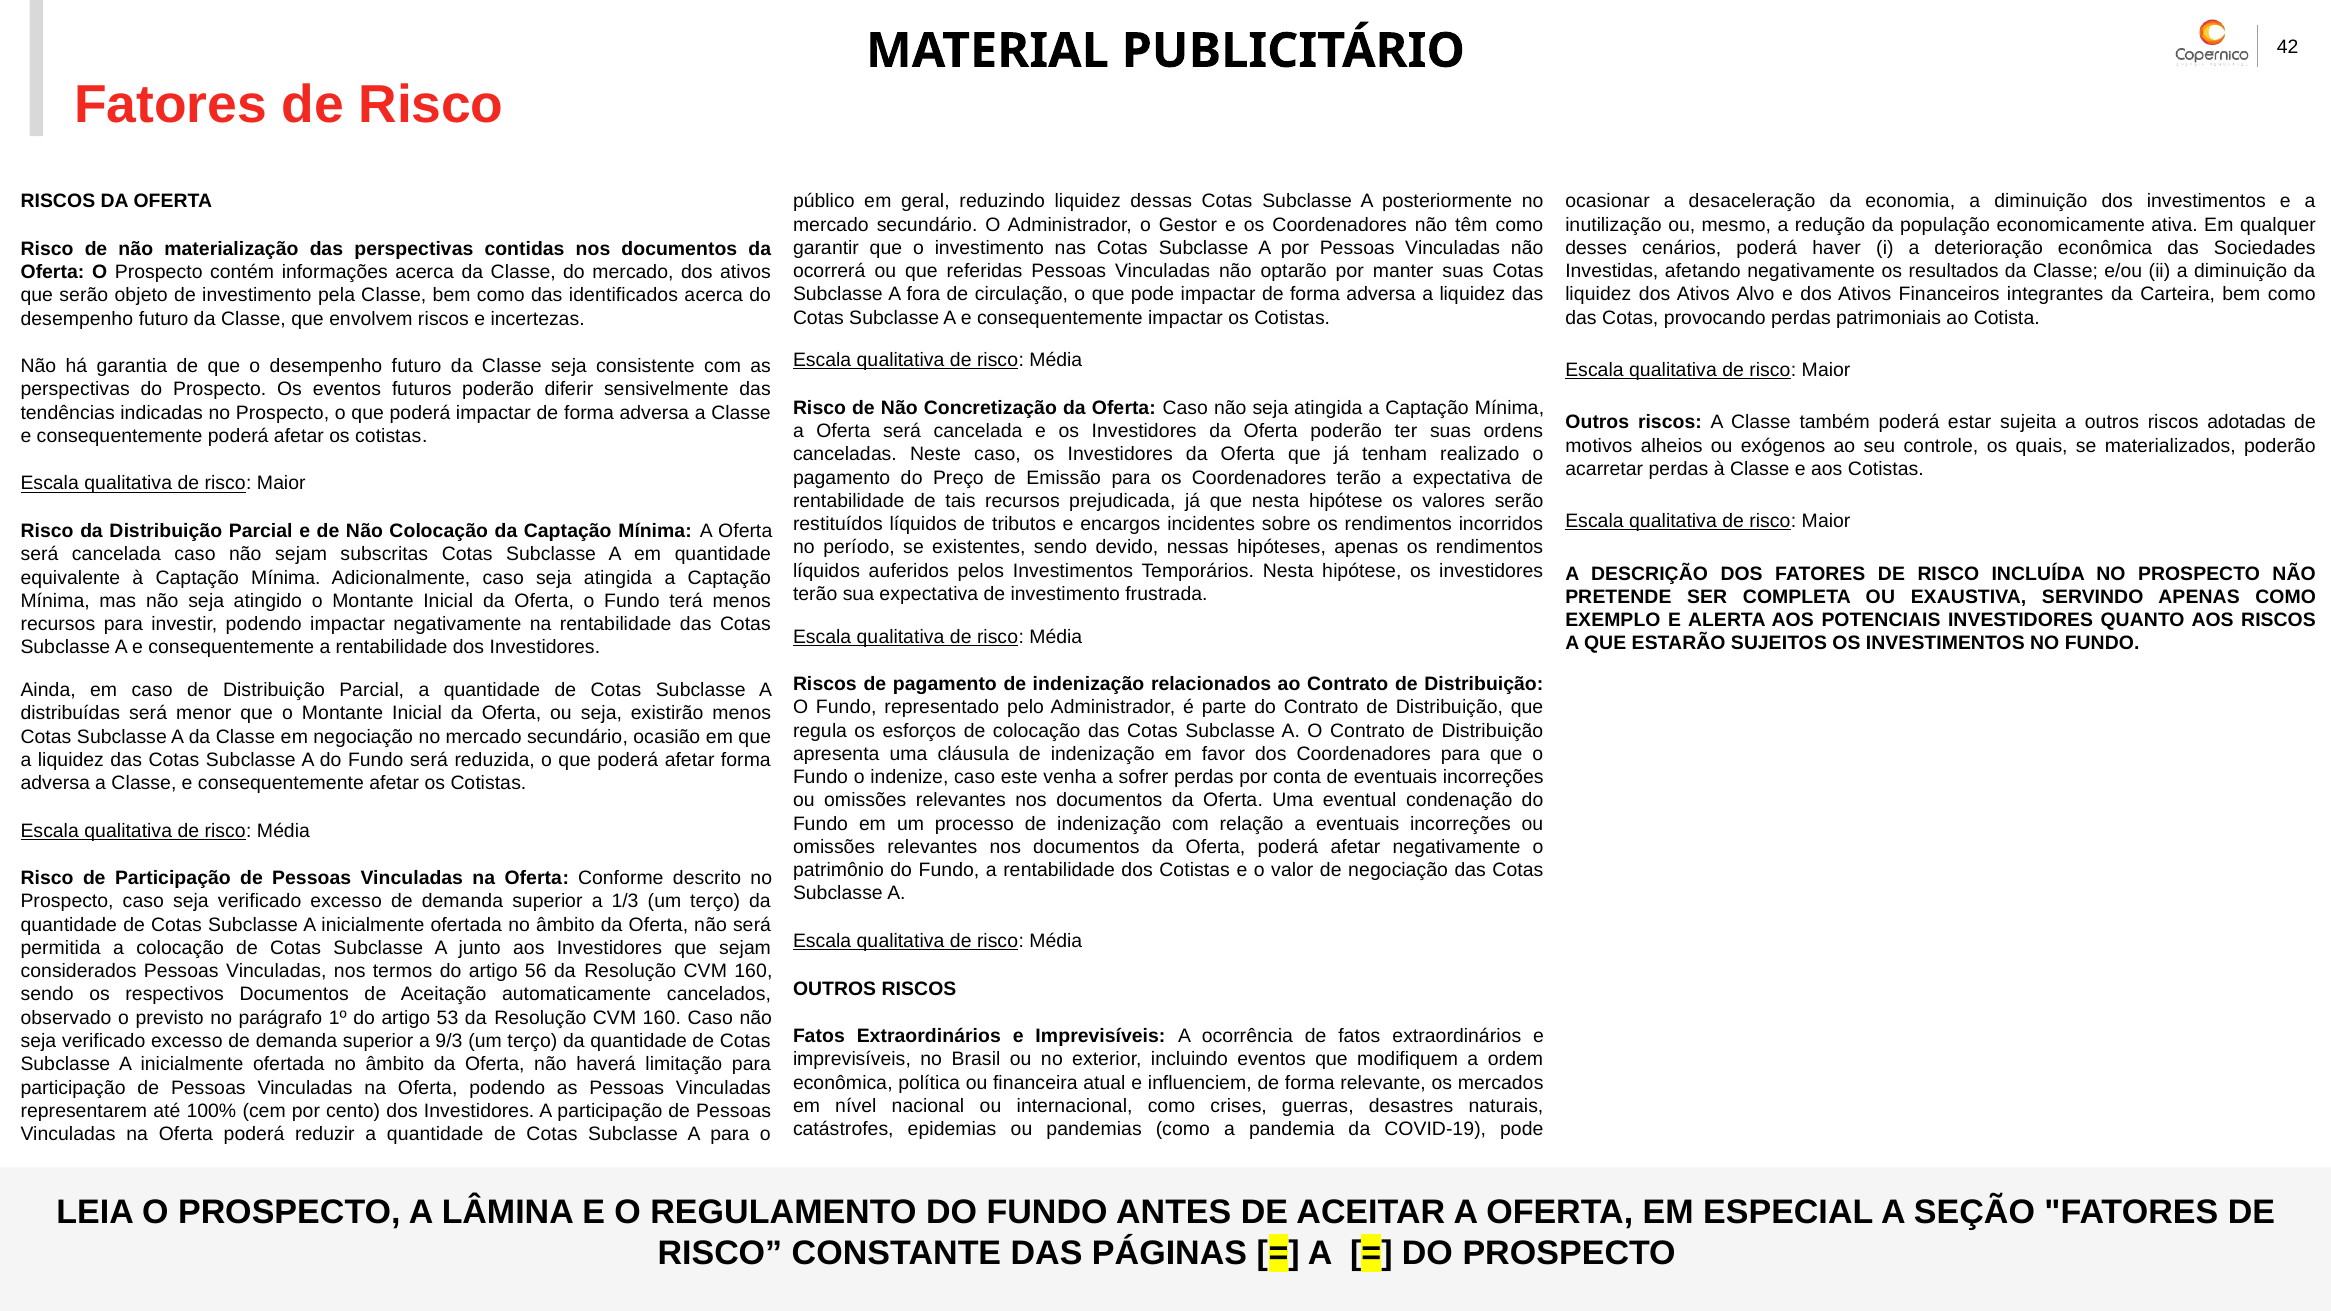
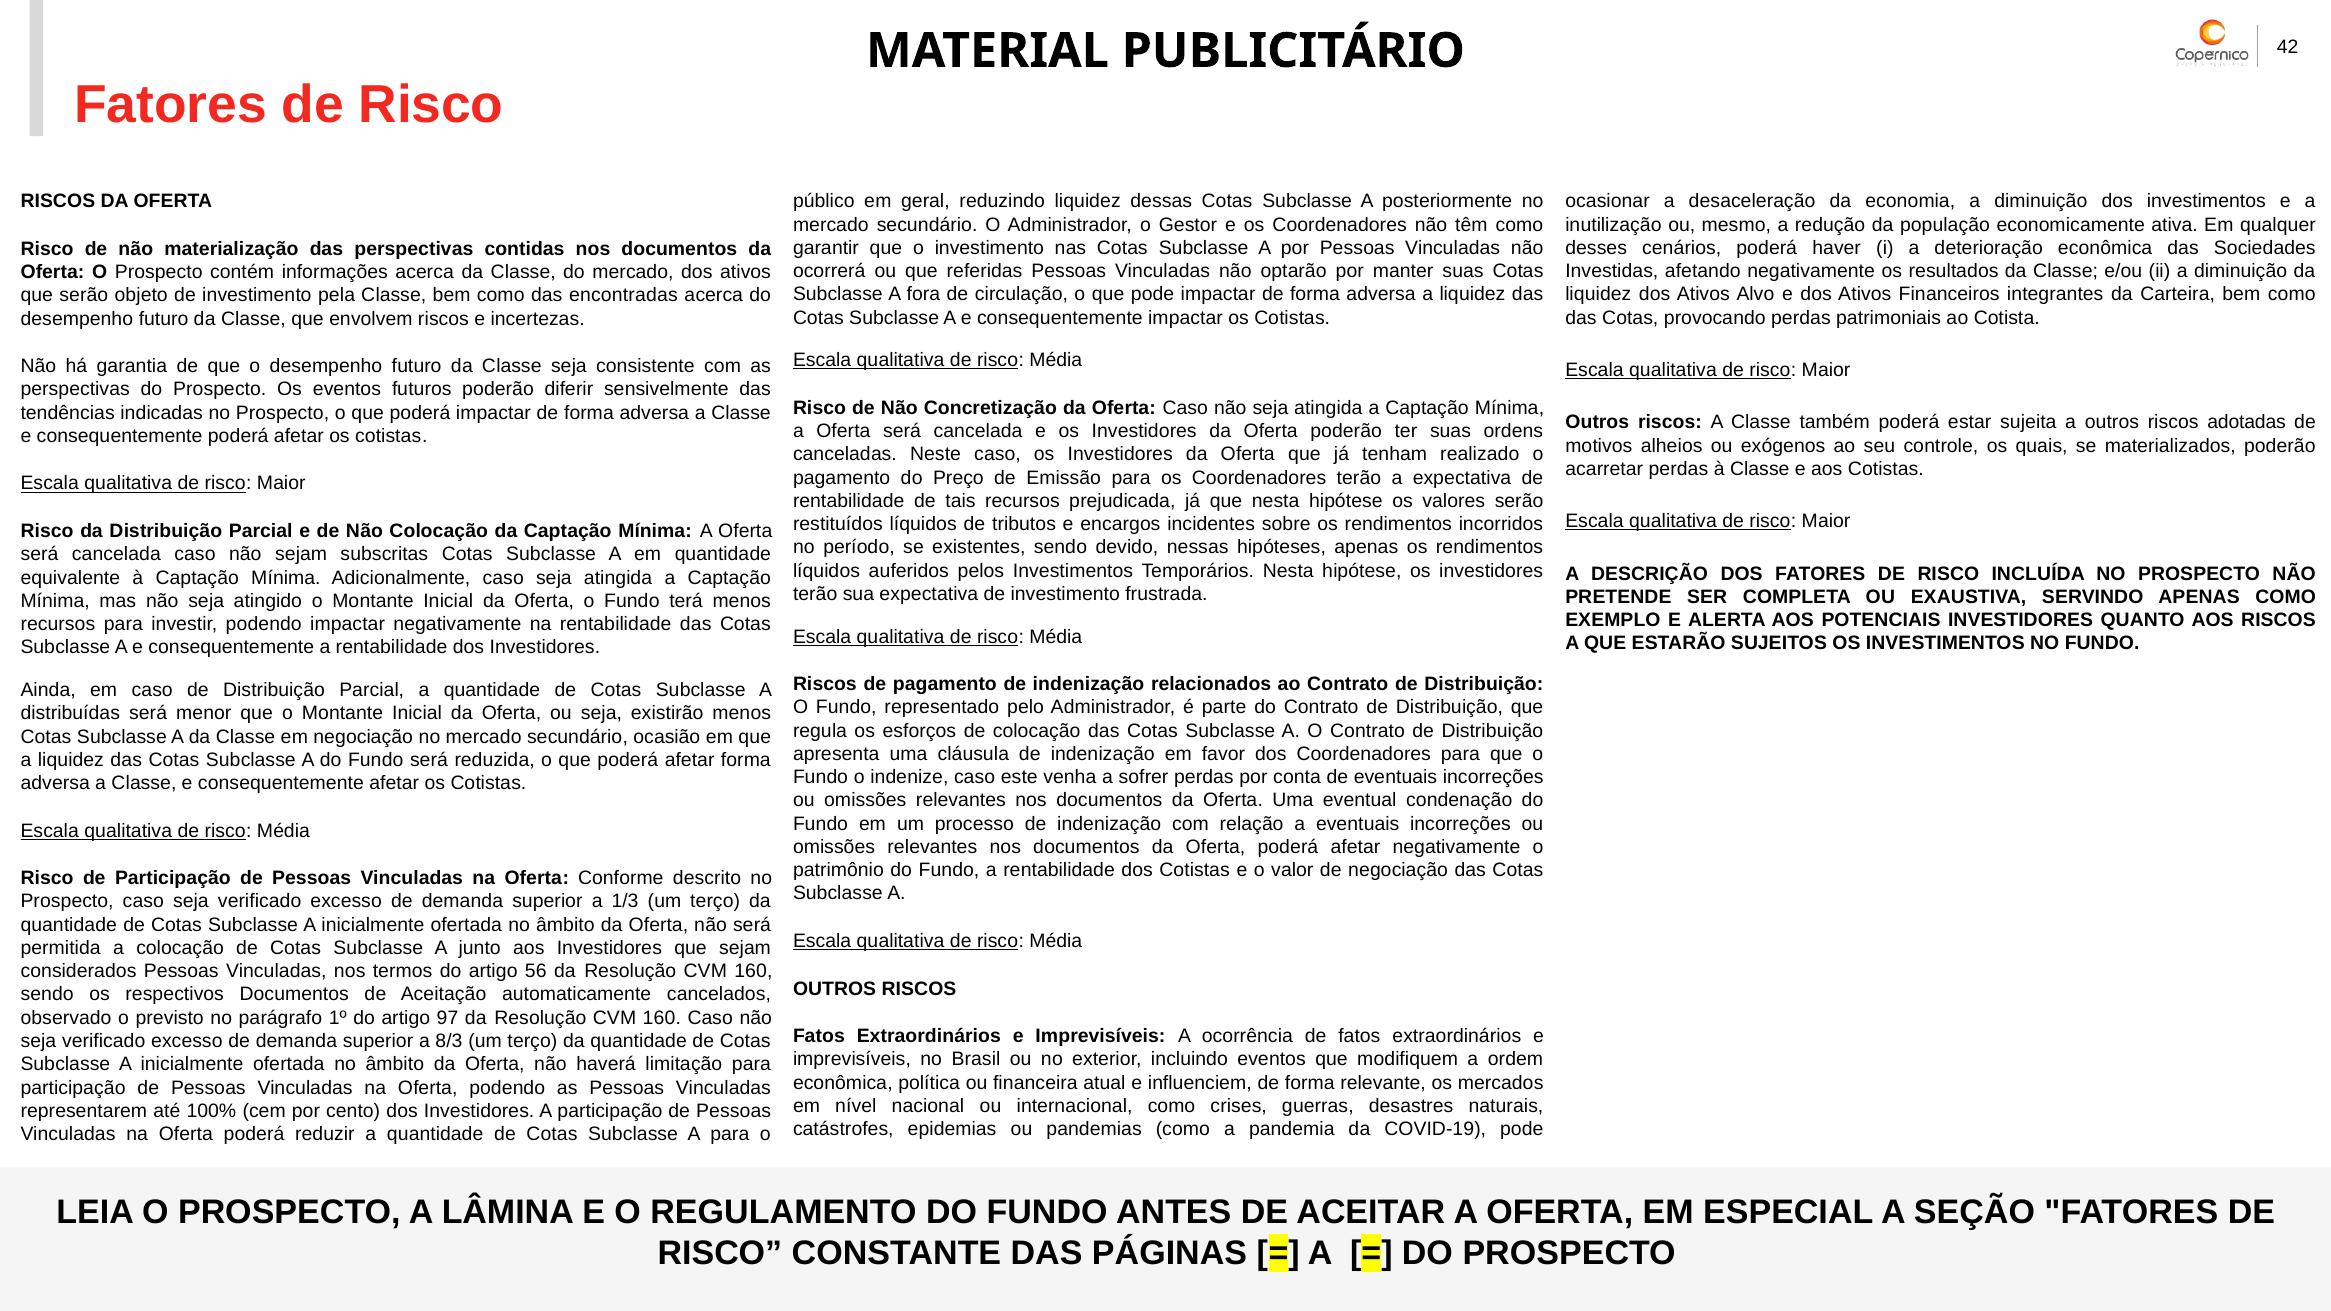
identificados: identificados -> encontradas
53: 53 -> 97
9/3: 9/3 -> 8/3
